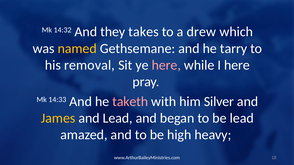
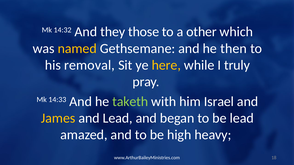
takes: takes -> those
drew: drew -> other
tarry: tarry -> then
here at (166, 65) colour: pink -> yellow
I here: here -> truly
taketh colour: pink -> light green
Silver: Silver -> Israel
